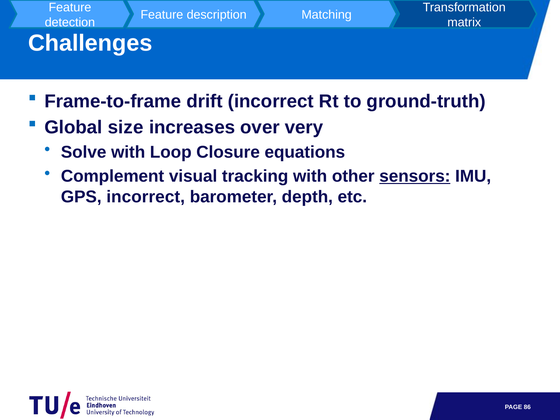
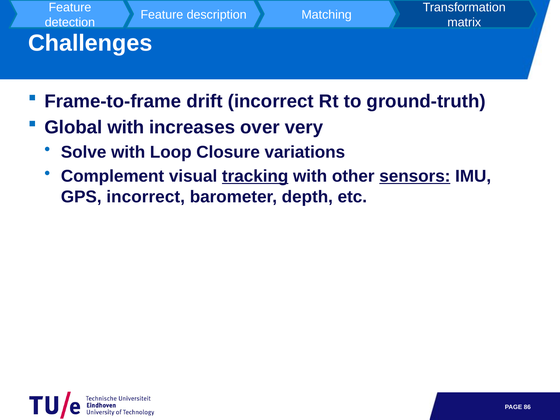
Global size: size -> with
equations: equations -> variations
tracking underline: none -> present
